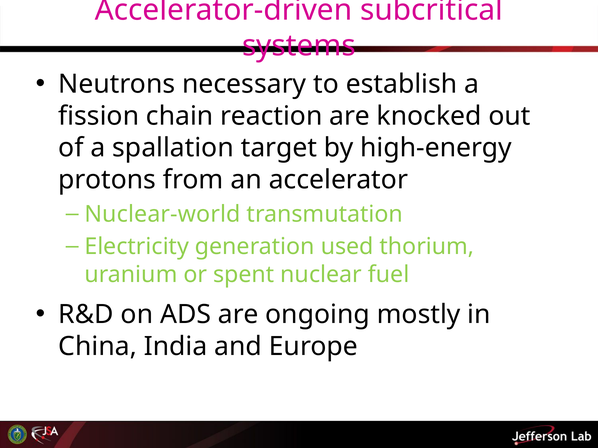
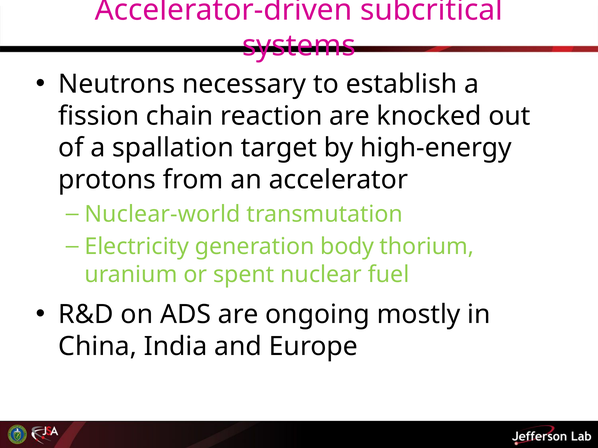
used: used -> body
